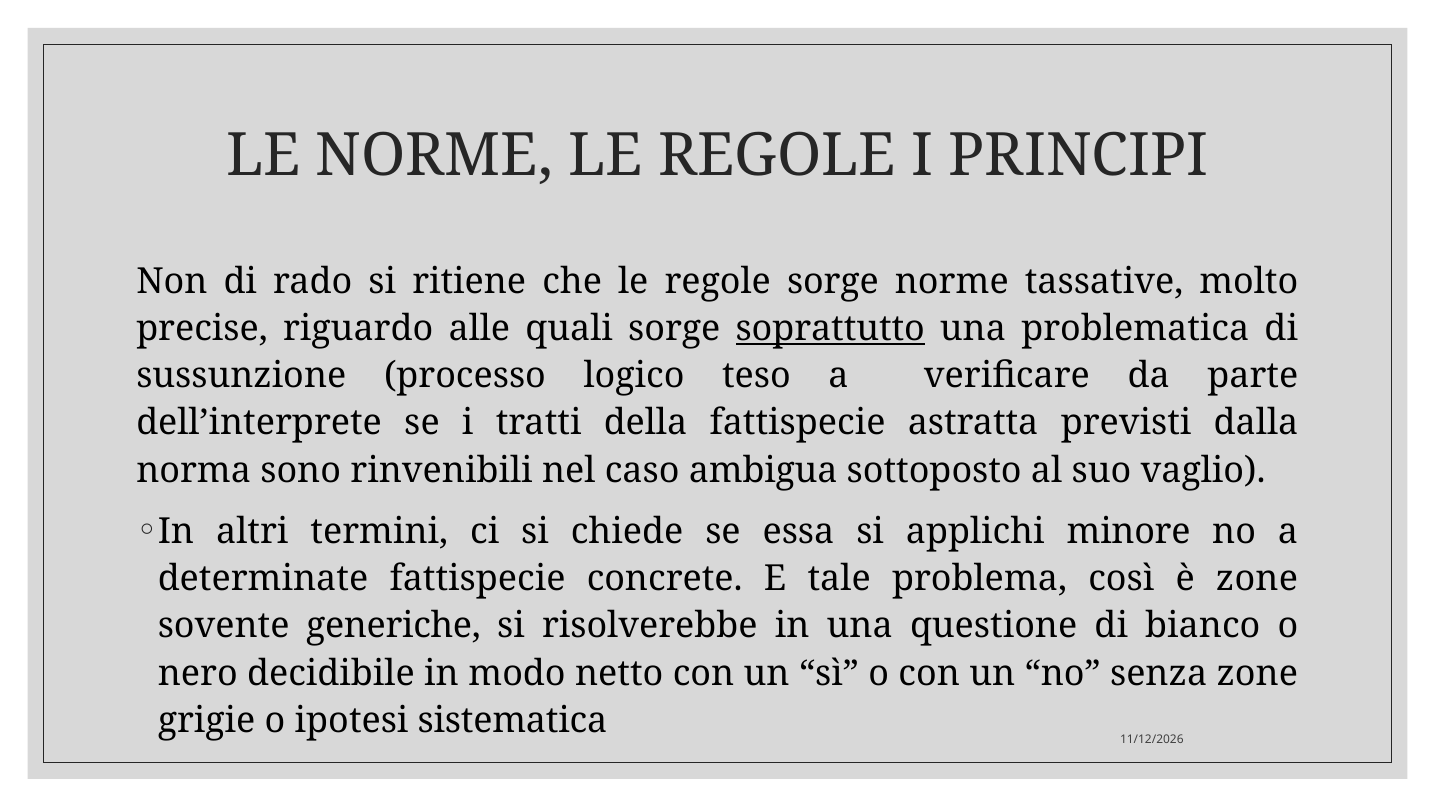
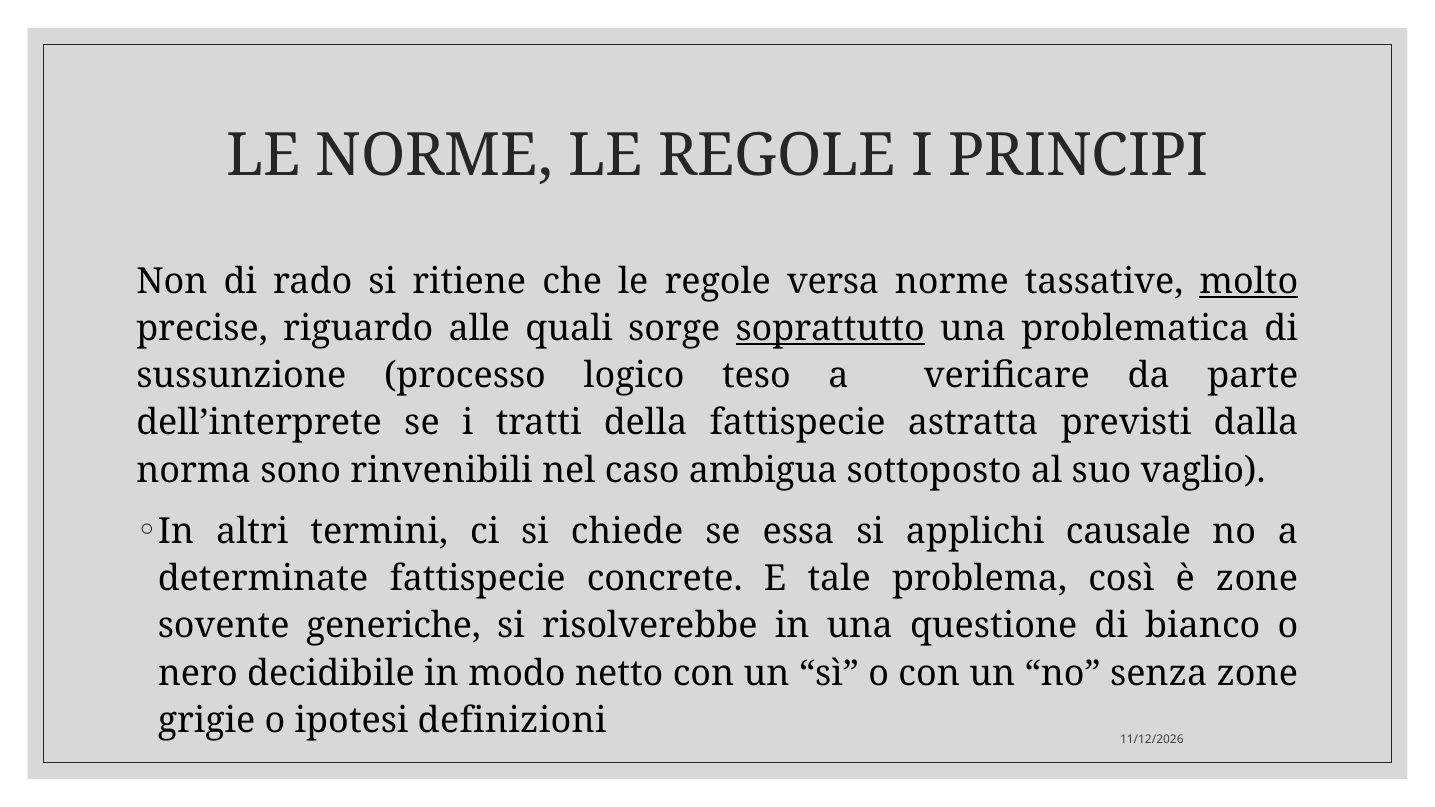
regole sorge: sorge -> versa
molto underline: none -> present
minore: minore -> causale
sistematica: sistematica -> definizioni
